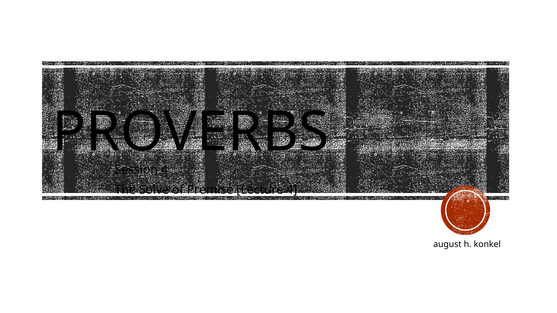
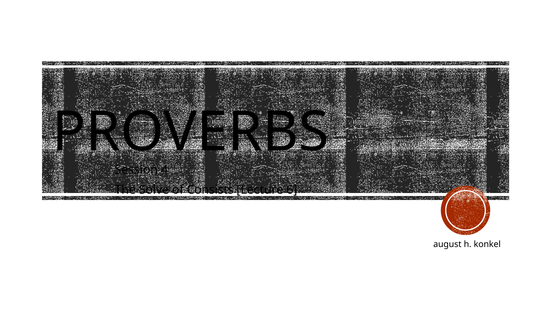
Premise: Premise -> Consists
Lecture 4: 4 -> 6
